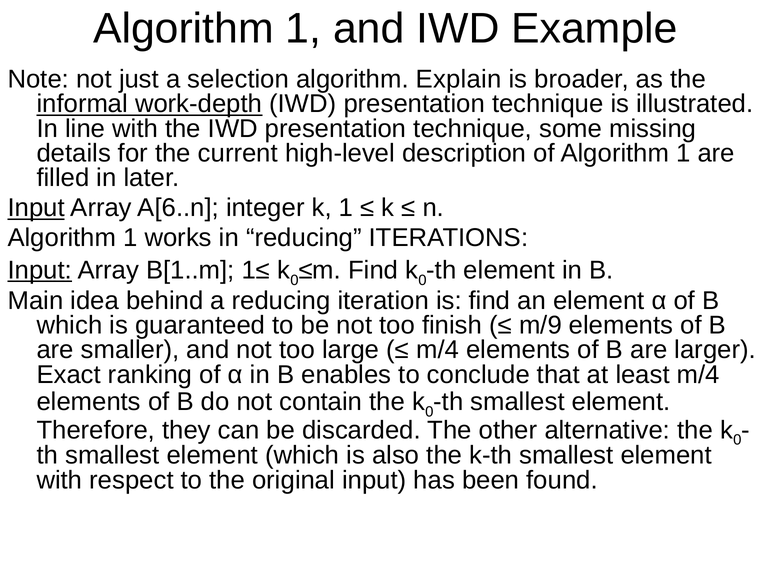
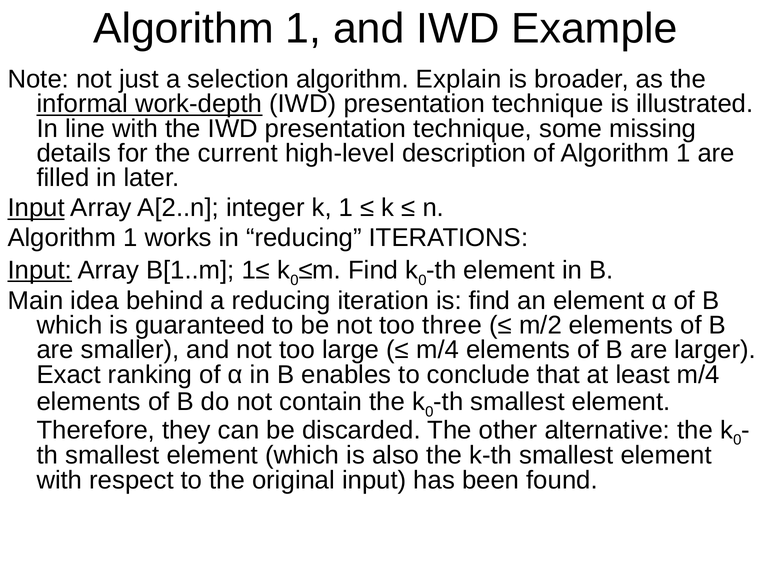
A[6..n: A[6..n -> A[2..n
finish: finish -> three
m/9: m/9 -> m/2
